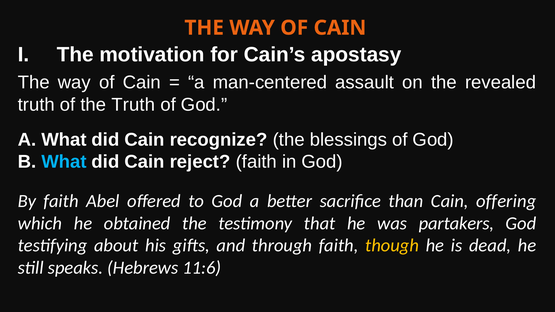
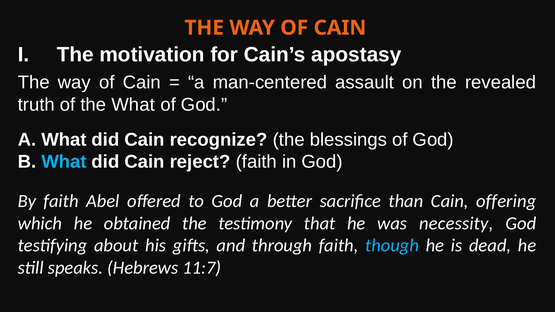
the Truth: Truth -> What
partakers: partakers -> necessity
though colour: yellow -> light blue
11:6: 11:6 -> 11:7
